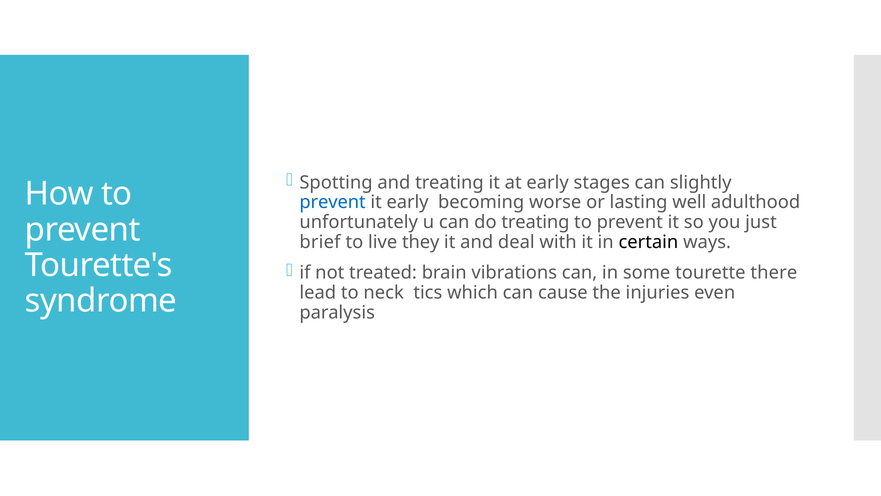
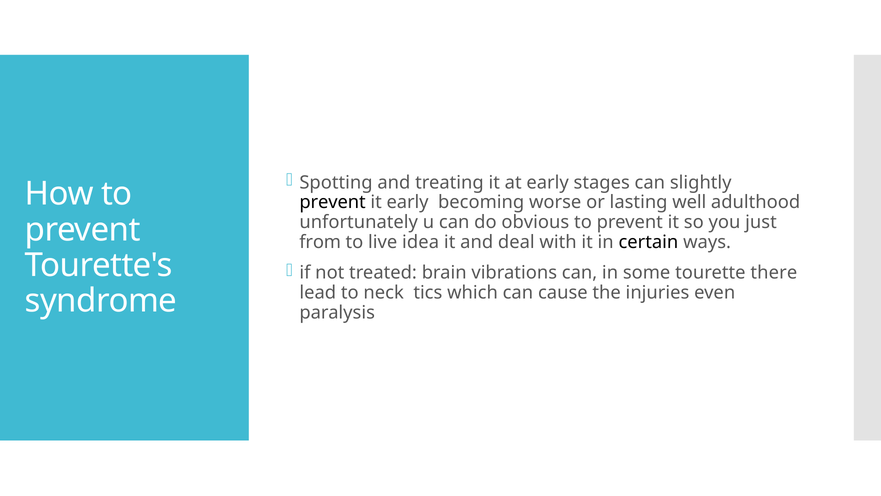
prevent at (333, 202) colour: blue -> black
do treating: treating -> obvious
brief: brief -> from
they: they -> idea
